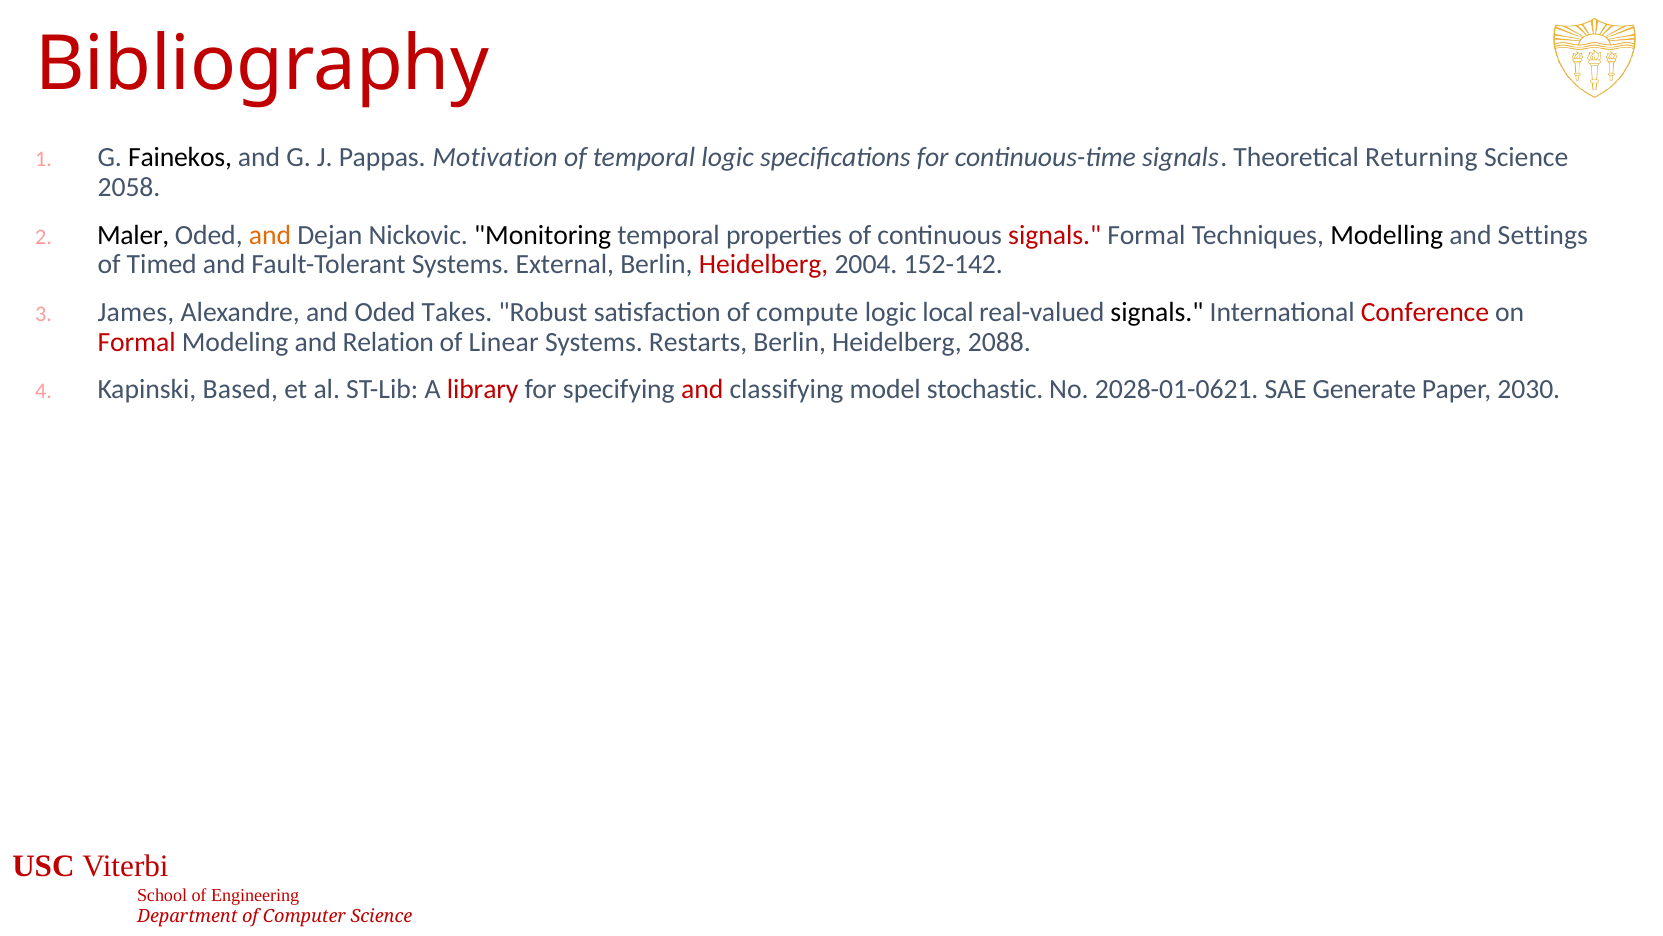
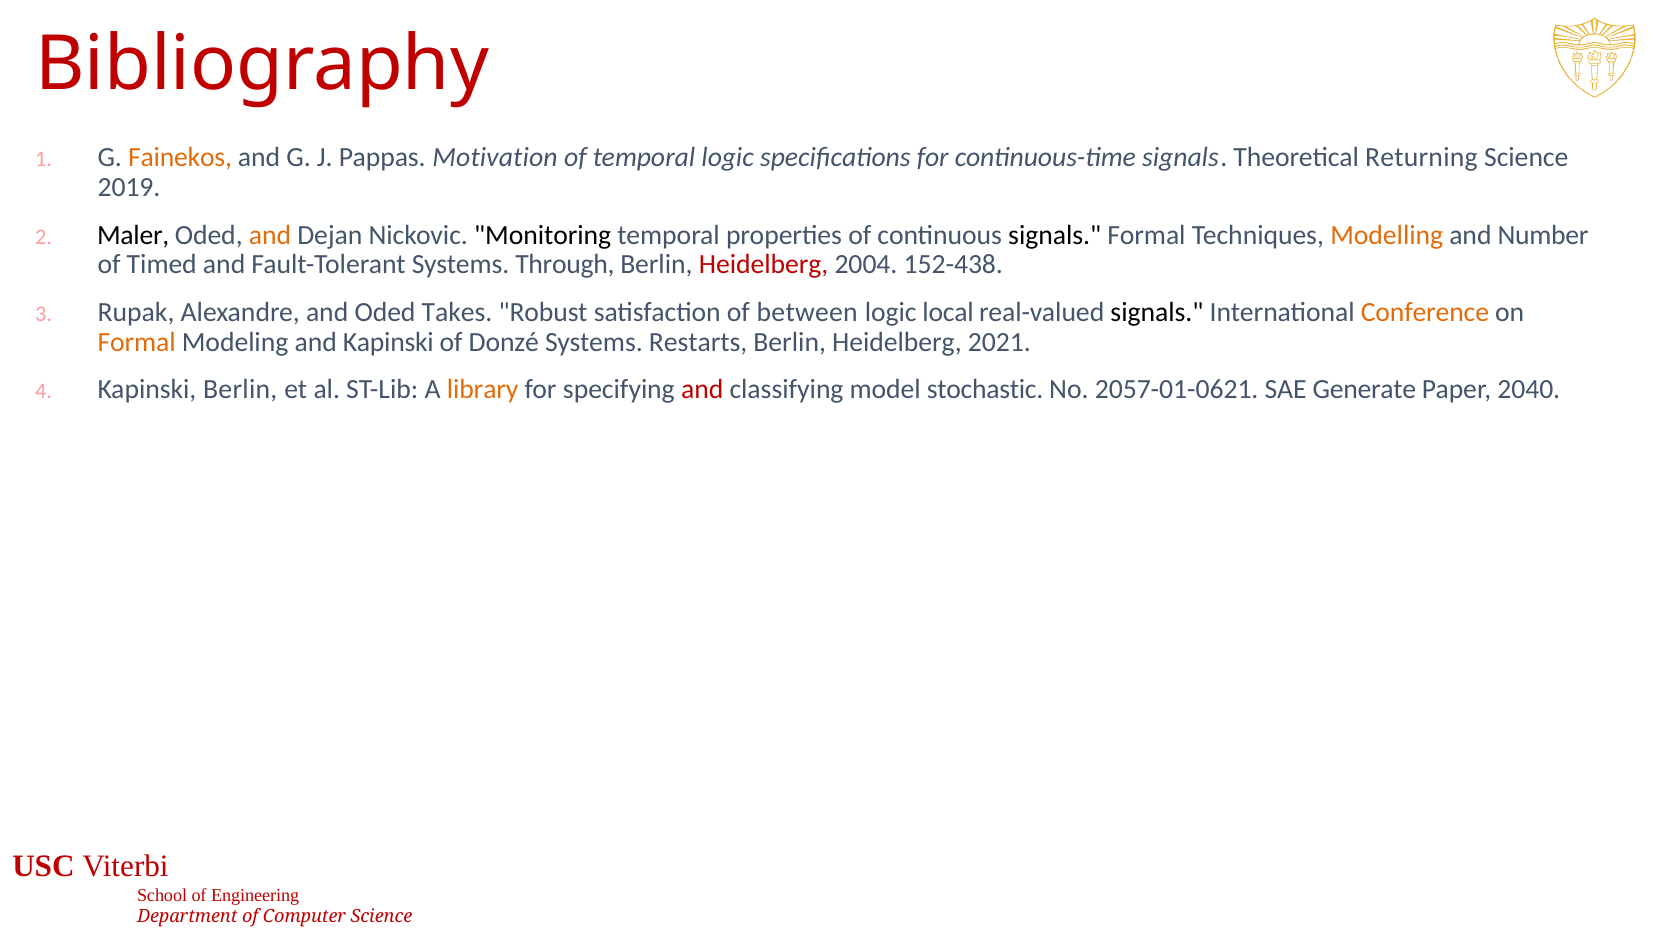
Fainekos colour: black -> orange
2058: 2058 -> 2019
signals at (1055, 235) colour: red -> black
Modelling colour: black -> orange
Settings: Settings -> Number
External: External -> Through
152-142: 152-142 -> 152-438
James: James -> Rupak
compute: compute -> between
Conference colour: red -> orange
Formal at (137, 342) colour: red -> orange
and Relation: Relation -> Kapinski
Linear: Linear -> Donzé
2088: 2088 -> 2021
Kapinski Based: Based -> Berlin
library colour: red -> orange
2028-01-0621: 2028-01-0621 -> 2057-01-0621
2030: 2030 -> 2040
